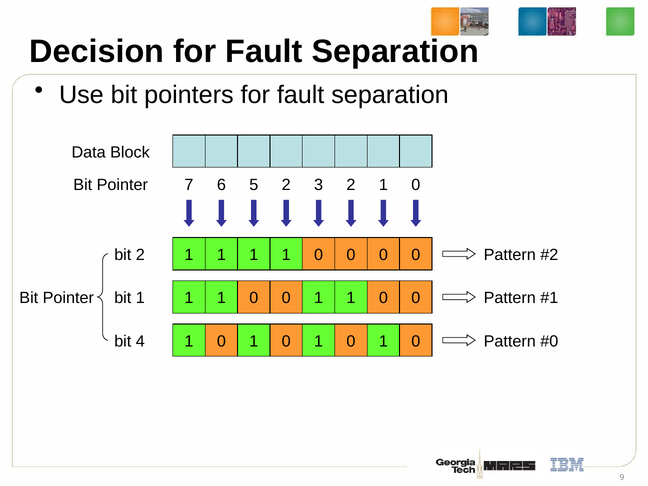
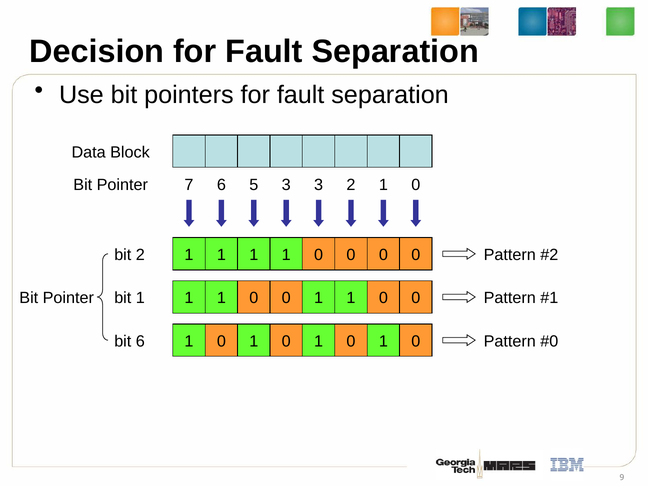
5 2: 2 -> 3
bit 4: 4 -> 6
